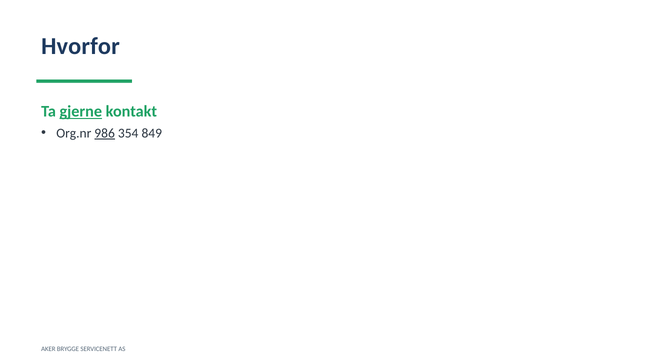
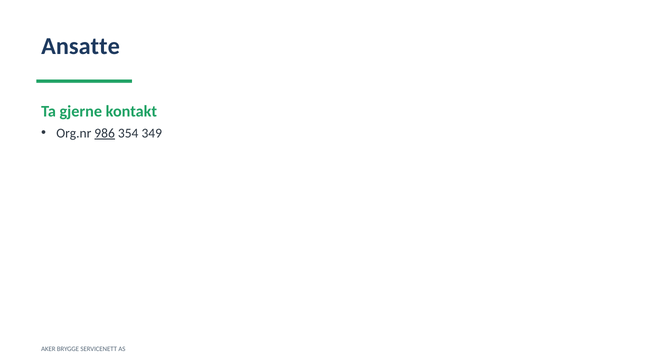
Hvorfor: Hvorfor -> Ansatte
gjerne underline: present -> none
849: 849 -> 349
